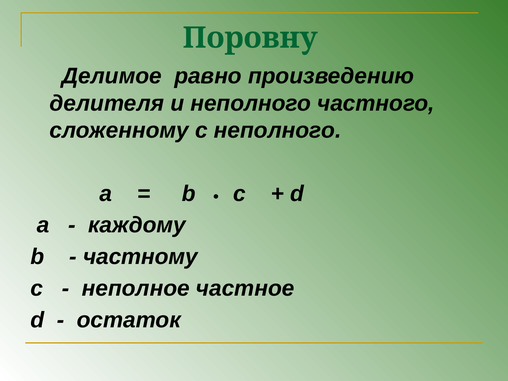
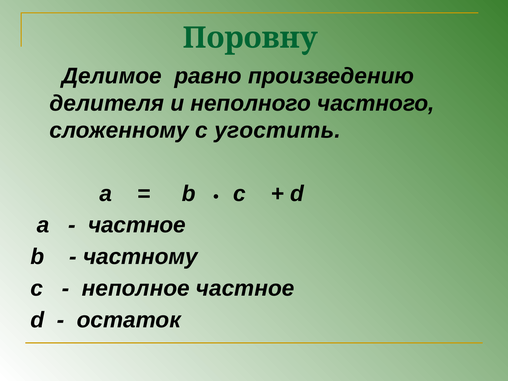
с неполного: неполного -> угостить
каждому at (137, 225): каждому -> частное
